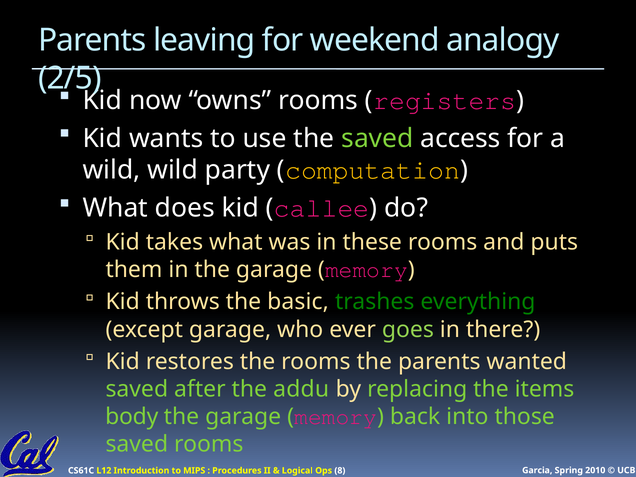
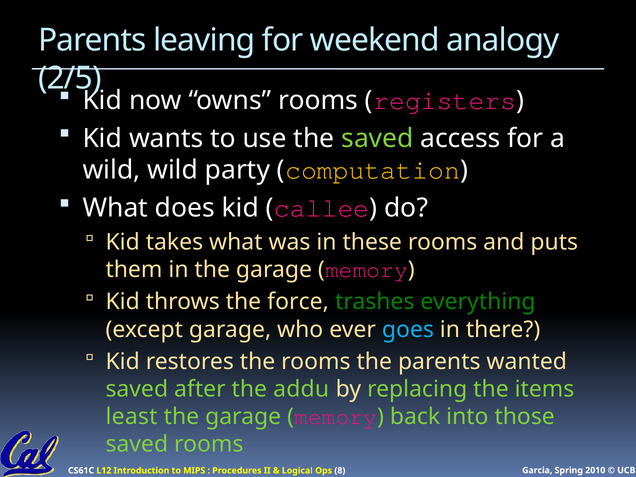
basic: basic -> force
goes colour: light green -> light blue
body: body -> least
